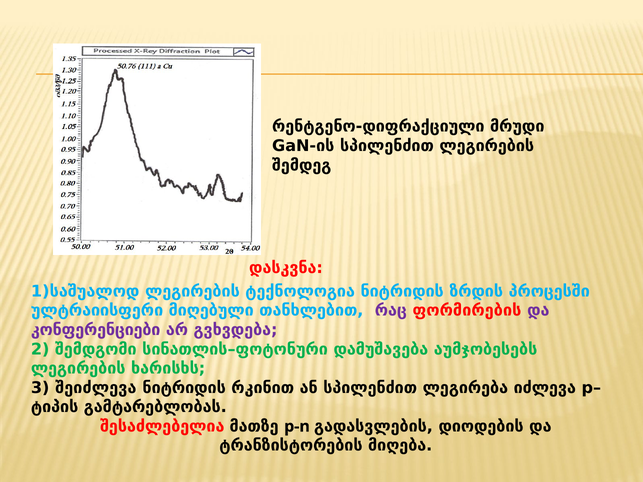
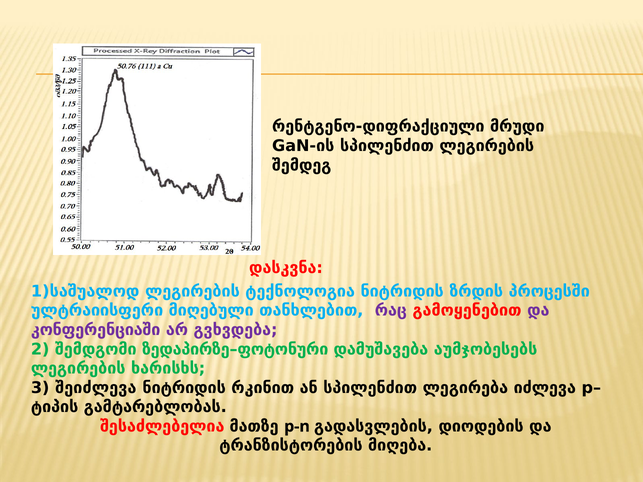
ფორმირების: ფორმირების -> გამოყენებით
კონფერენციები: კონფერენციები -> კონფერენციაში
სინათლის–ფოტონური: სინათლის–ფოტონური -> ზედაპირზე–ფოტონური
